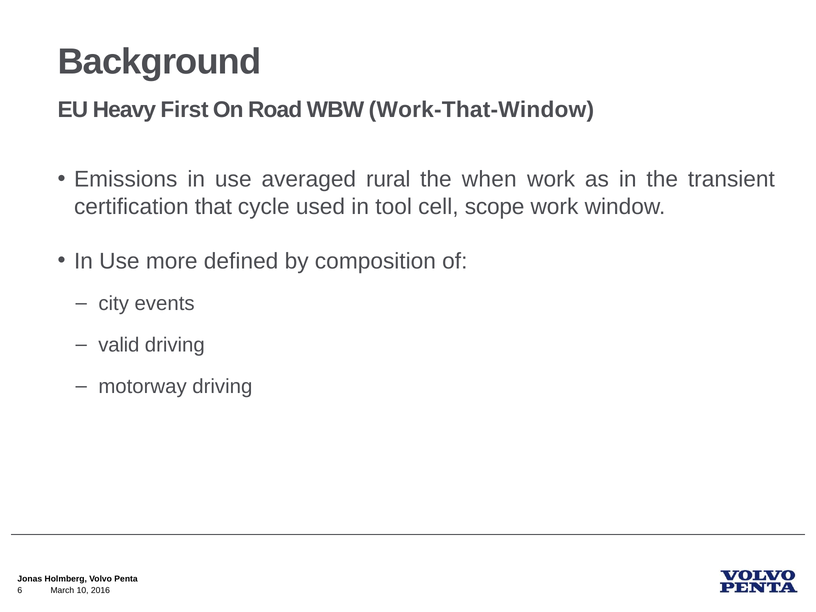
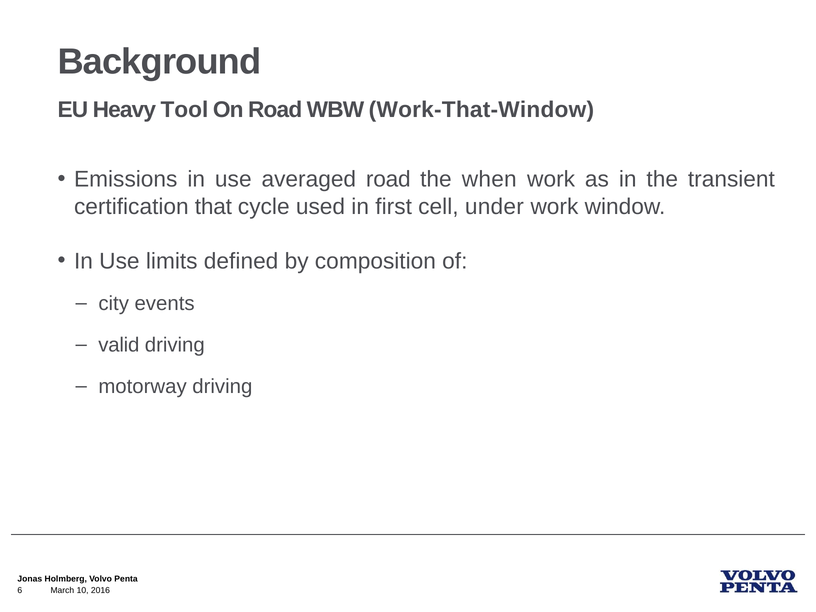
First: First -> Tool
averaged rural: rural -> road
tool: tool -> first
scope: scope -> under
more: more -> limits
